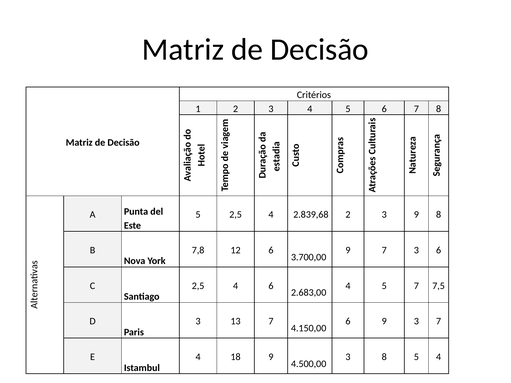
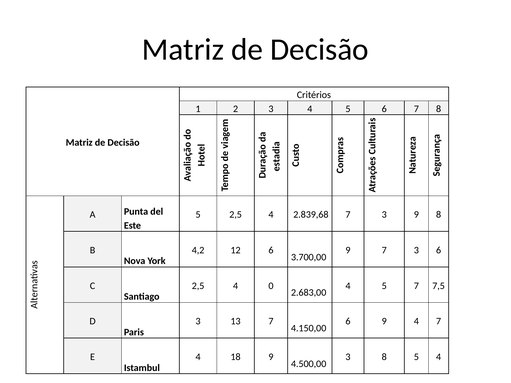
2.839,68 2: 2 -> 7
7,8: 7,8 -> 4,2
4 6: 6 -> 0
9 3: 3 -> 4
